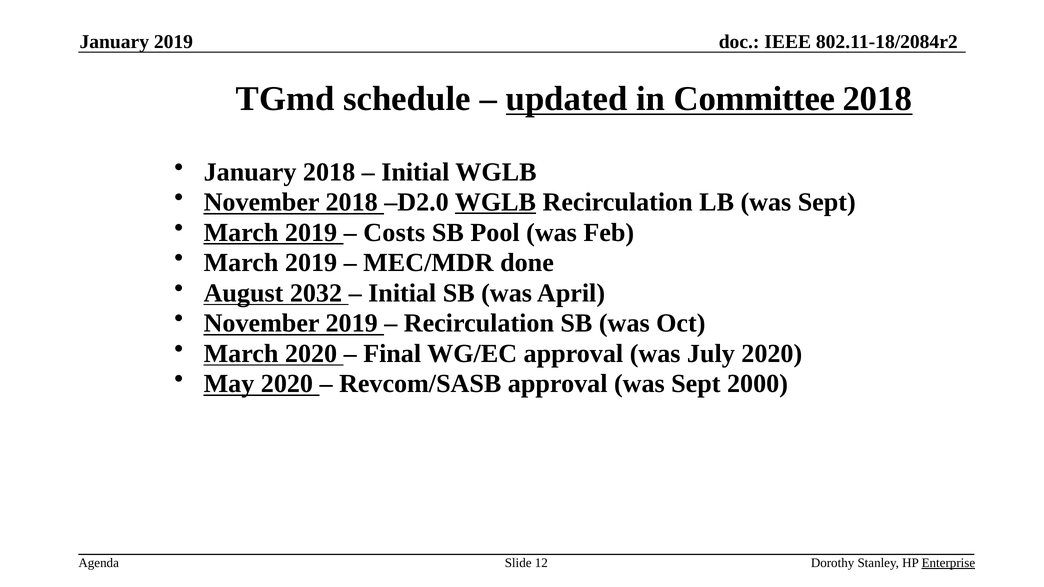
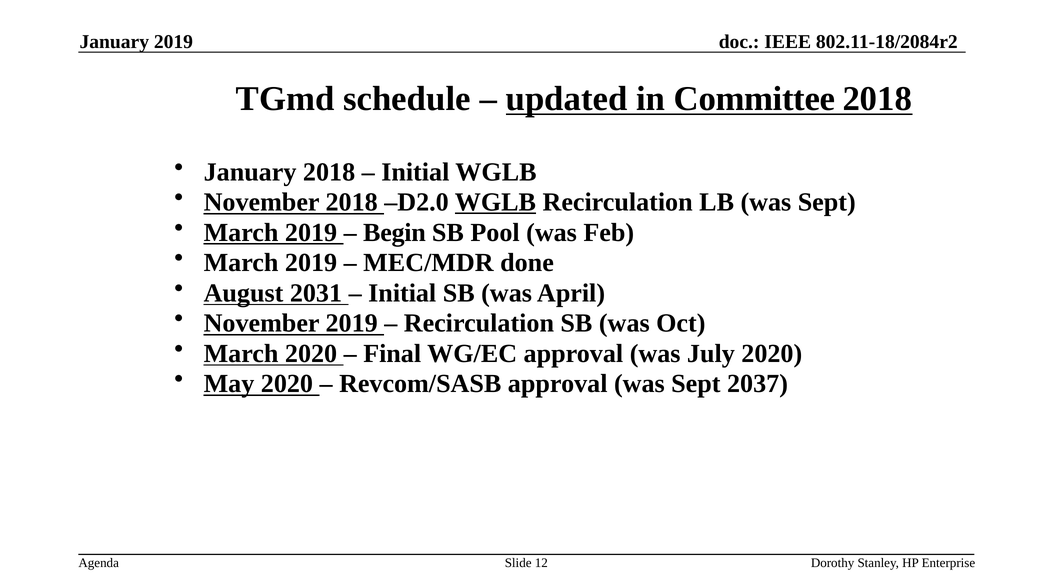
Costs: Costs -> Begin
2032: 2032 -> 2031
2000: 2000 -> 2037
Enterprise underline: present -> none
